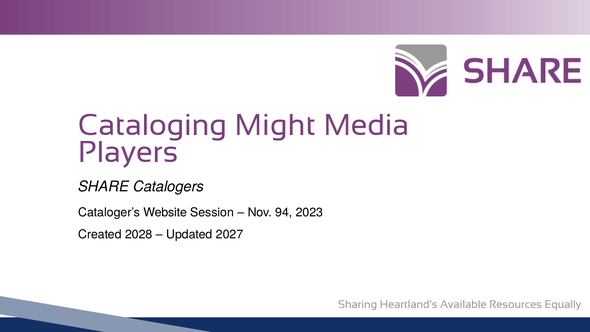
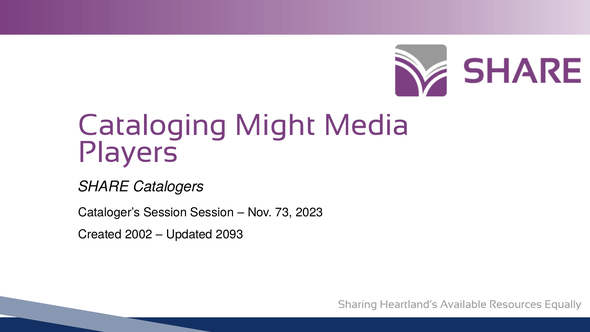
Cataloger’s Website: Website -> Session
94: 94 -> 73
2028: 2028 -> 2002
2027: 2027 -> 2093
